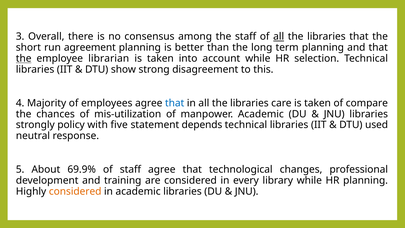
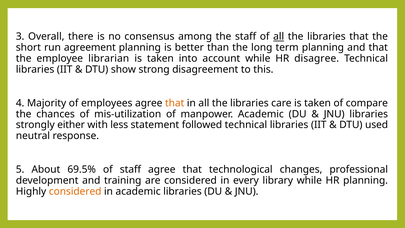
the at (24, 58) underline: present -> none
selection: selection -> disagree
that at (175, 103) colour: blue -> orange
policy: policy -> either
five: five -> less
depends: depends -> followed
69.9%: 69.9% -> 69.5%
